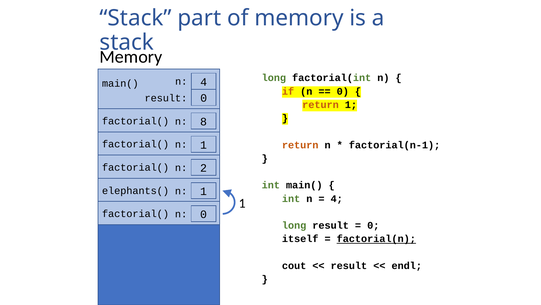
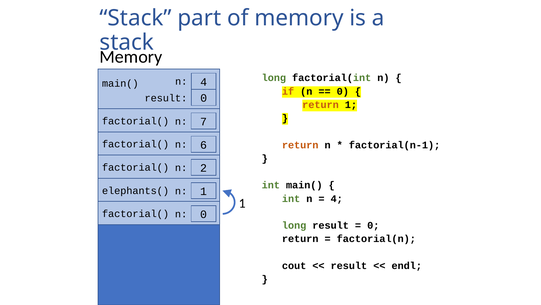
8: 8 -> 7
factorial( 1: 1 -> 6
itself at (300, 238): itself -> return
factorial(n underline: present -> none
